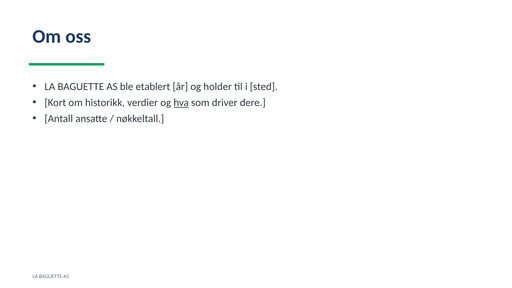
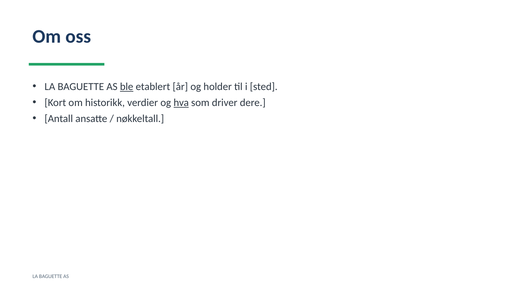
ble underline: none -> present
